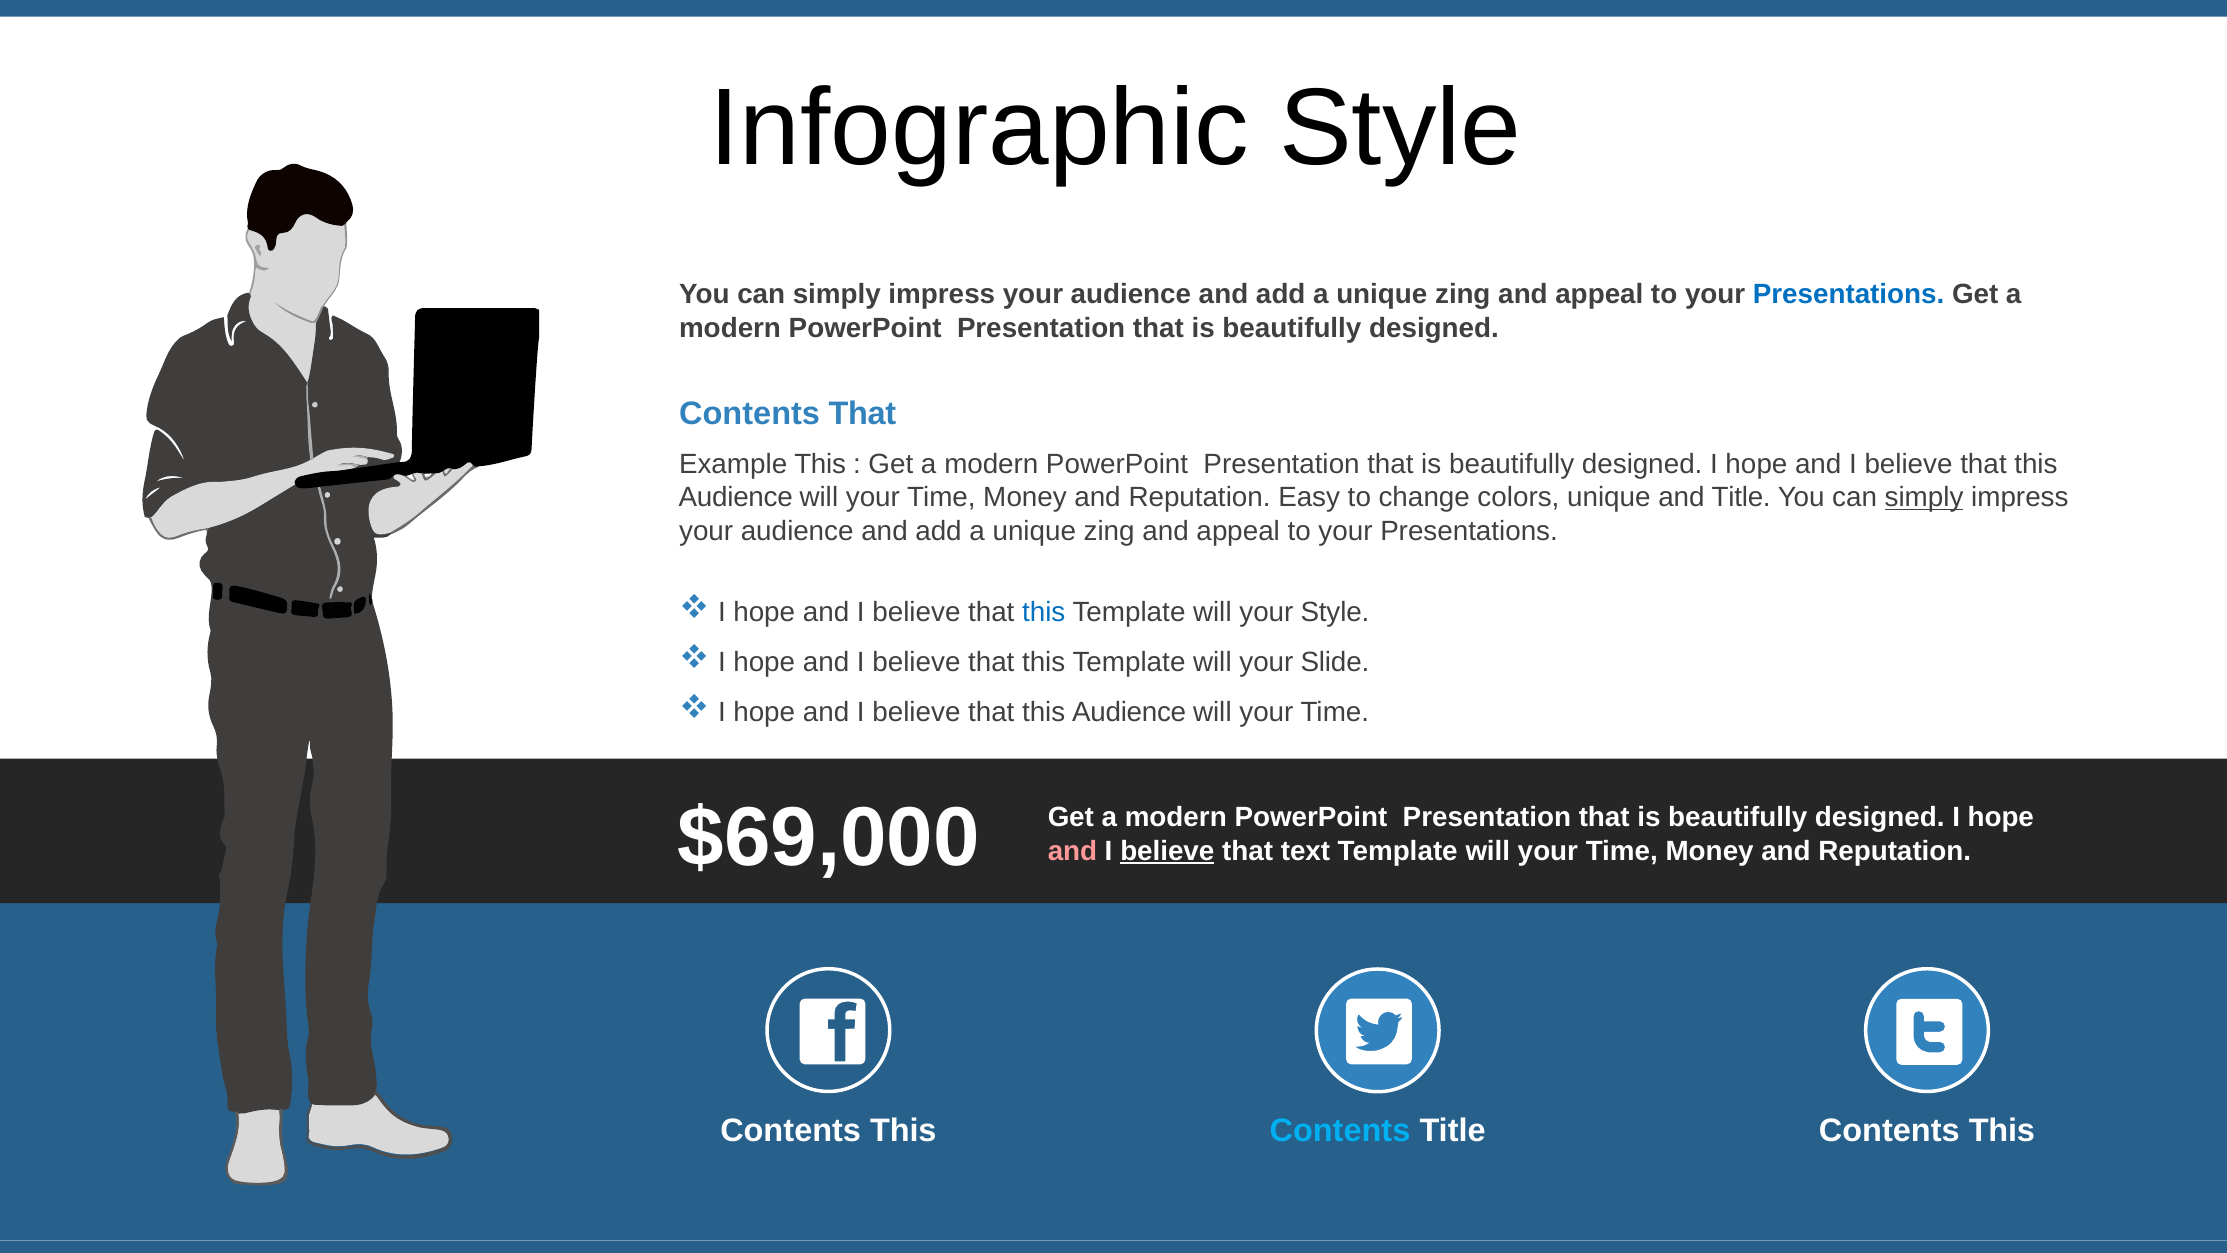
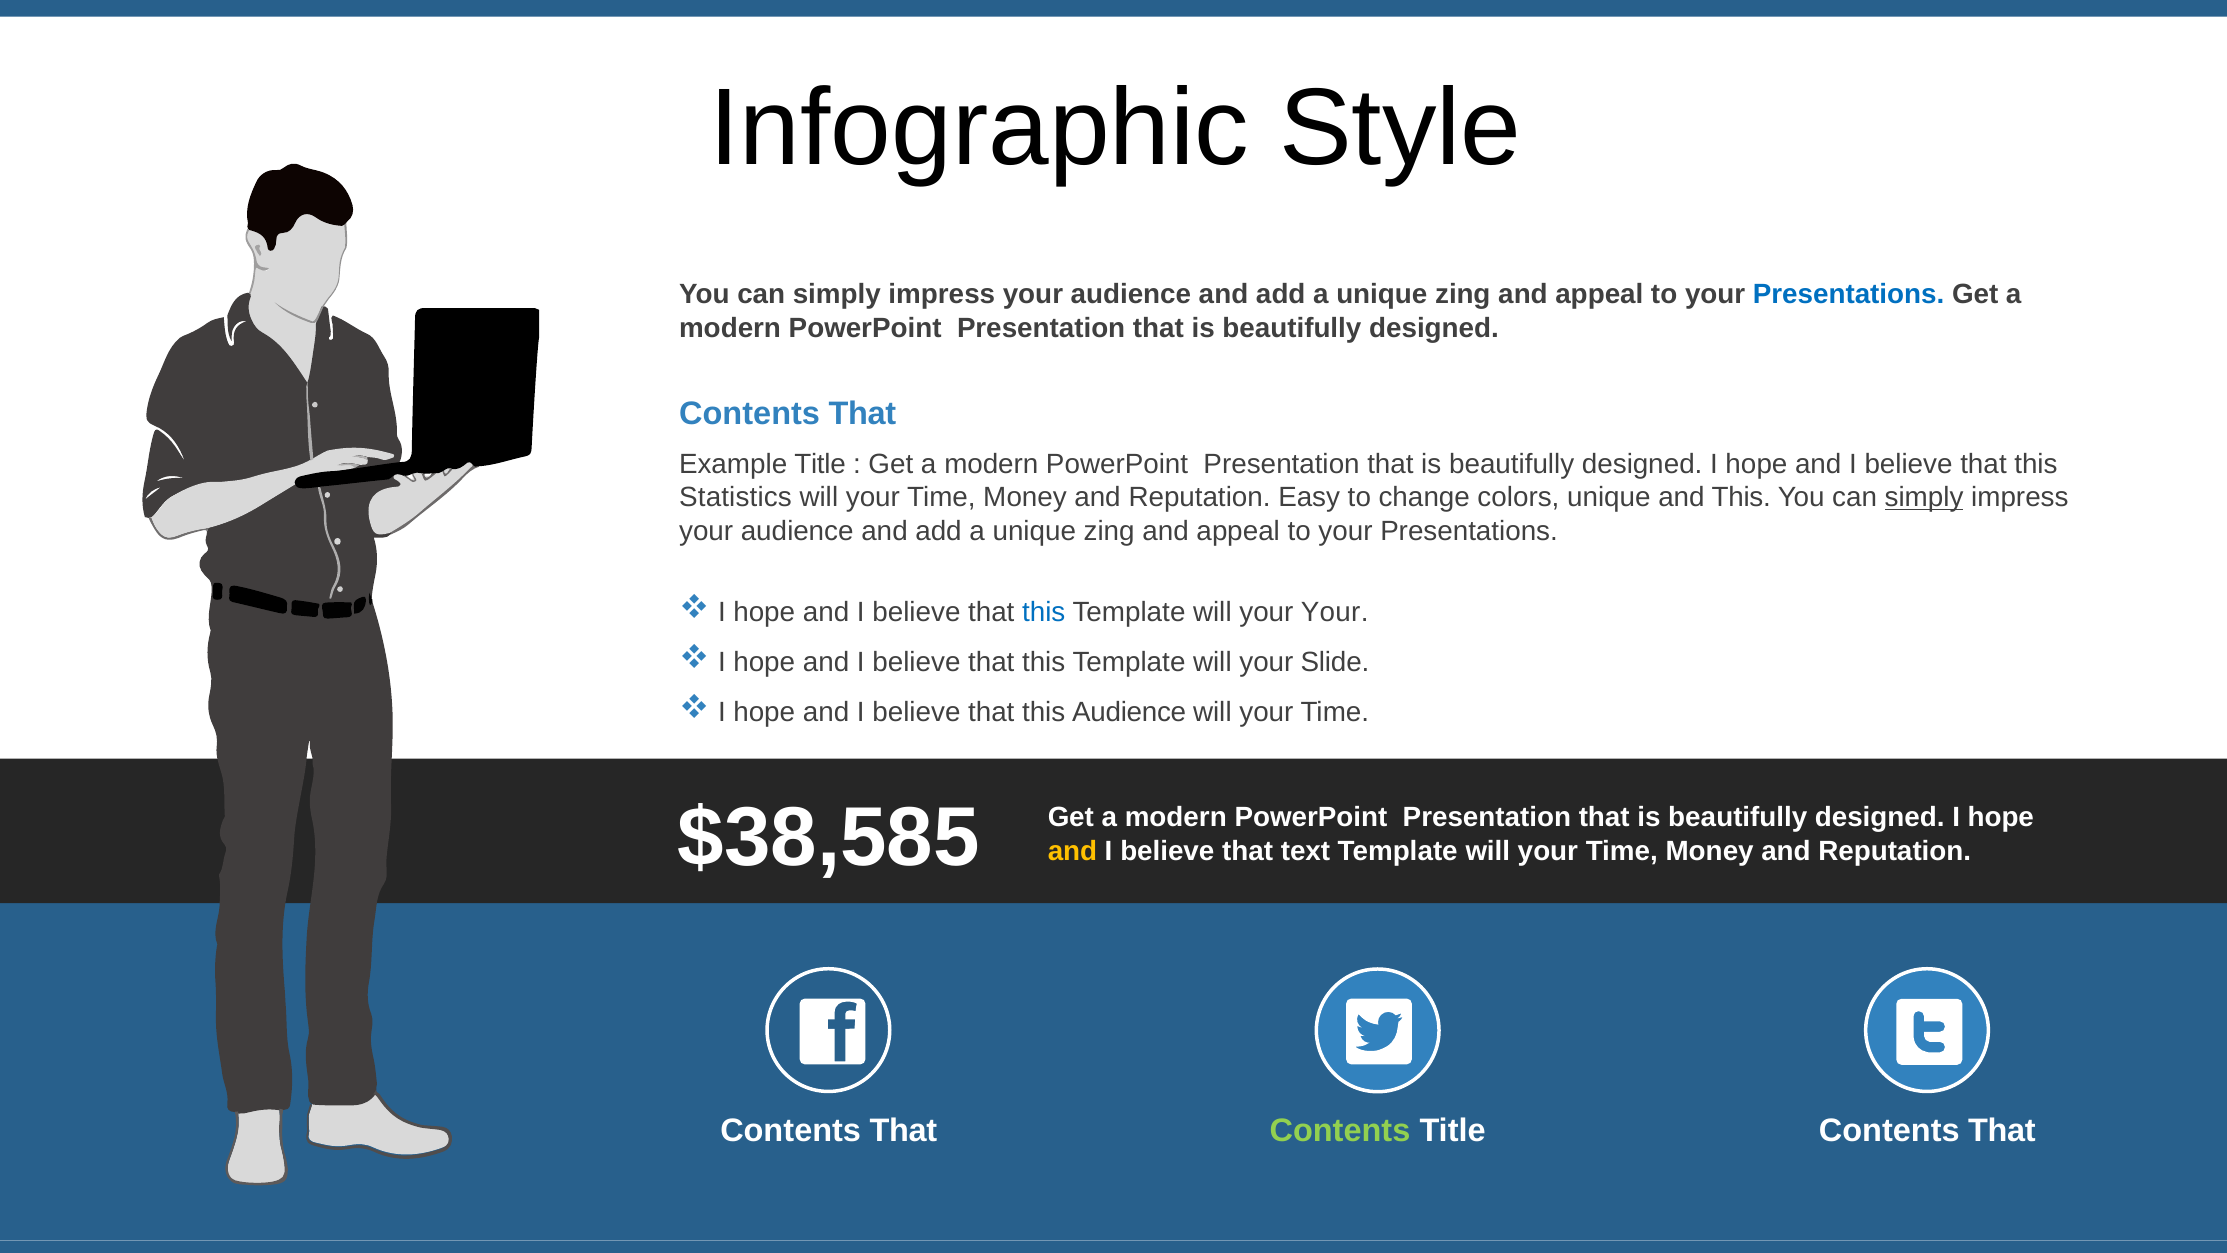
Example This: This -> Title
Audience at (736, 497): Audience -> Statistics
and Title: Title -> This
your Style: Style -> Your
$69,000: $69,000 -> $38,585
and at (1072, 851) colour: pink -> yellow
believe at (1167, 851) underline: present -> none
This at (903, 1130): This -> That
Contents at (1340, 1130) colour: light blue -> light green
Title Contents This: This -> That
